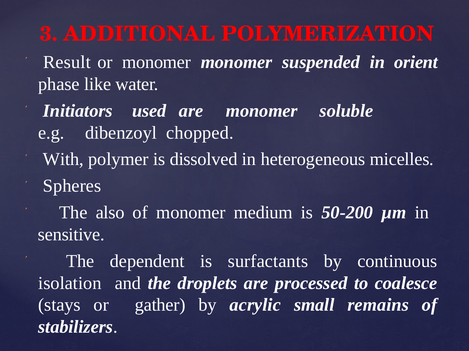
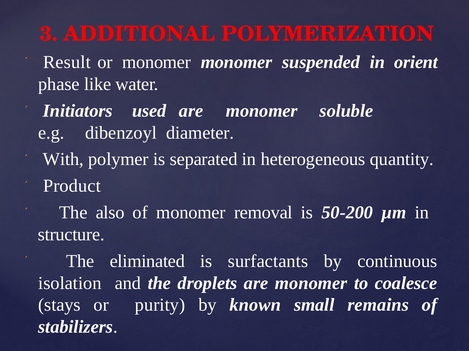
chopped: chopped -> diameter
dissolved: dissolved -> separated
micelles: micelles -> quantity
Spheres: Spheres -> Product
medium: medium -> removal
sensitive: sensitive -> structure
dependent: dependent -> eliminated
droplets are processed: processed -> monomer
gather: gather -> purity
acrylic: acrylic -> known
